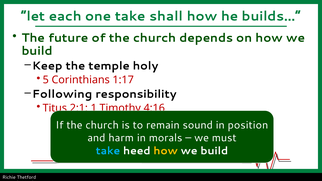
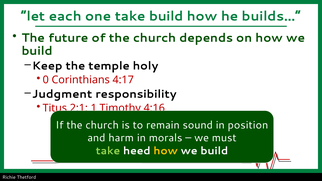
take shall: shall -> build
5: 5 -> 0
1:17: 1:17 -> 4:17
Following: Following -> Judgment
take at (108, 151) colour: light blue -> light green
